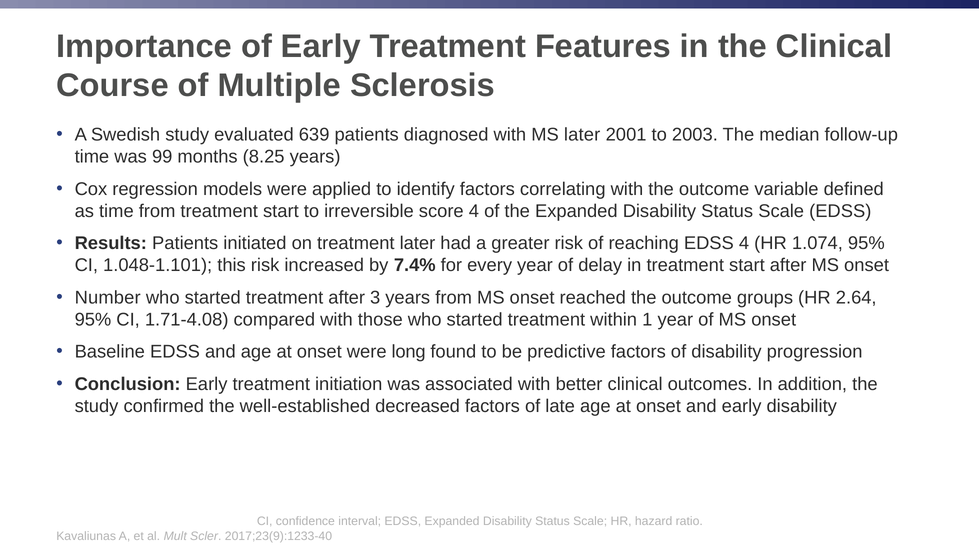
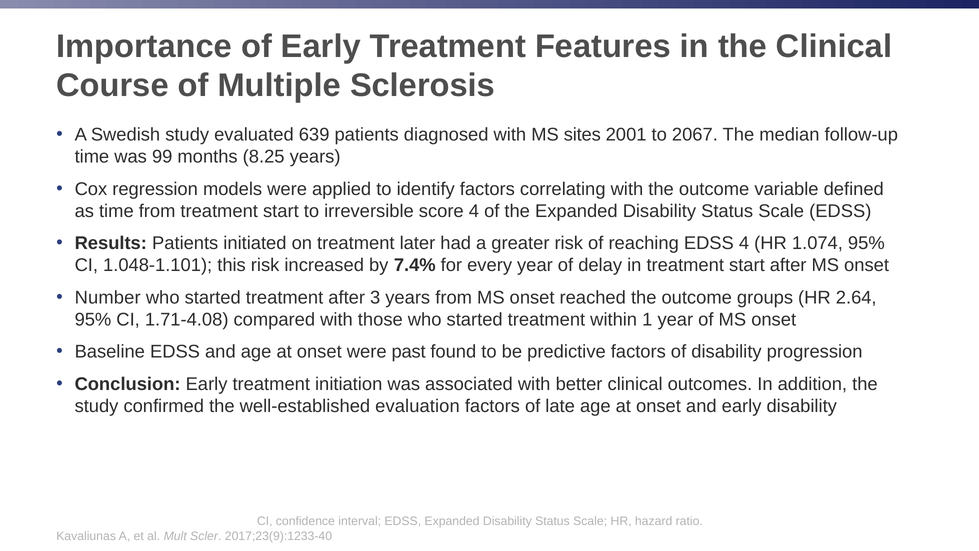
MS later: later -> sites
2003: 2003 -> 2067
long: long -> past
decreased: decreased -> evaluation
